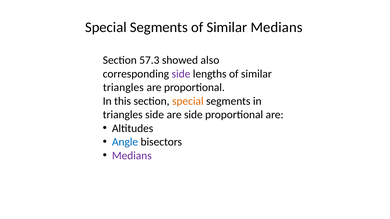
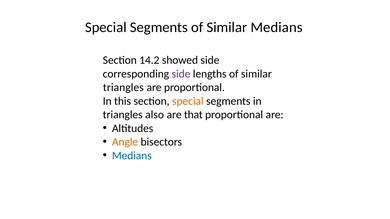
57.3: 57.3 -> 14.2
showed also: also -> side
triangles side: side -> also
are side: side -> that
Angle colour: blue -> orange
Medians at (132, 156) colour: purple -> blue
